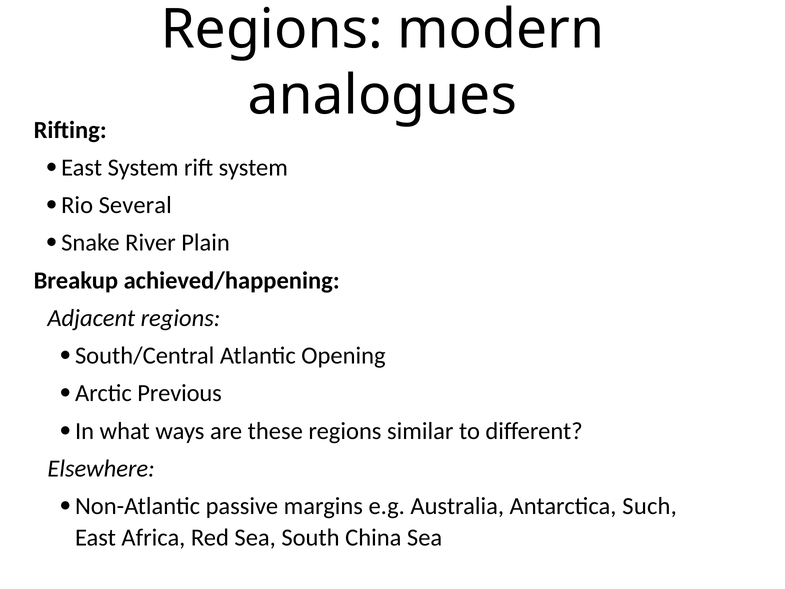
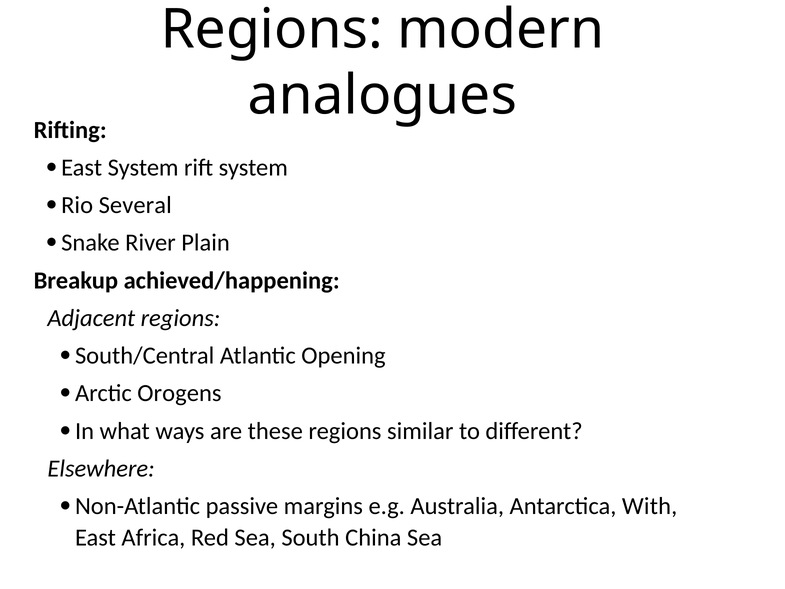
Previous: Previous -> Orogens
Such: Such -> With
